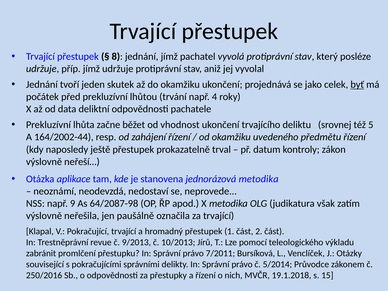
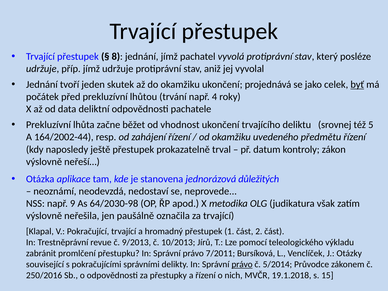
jednorázová metodika: metodika -> důležitých
64/2087-98: 64/2087-98 -> 64/2030-98
právo at (242, 264) underline: none -> present
